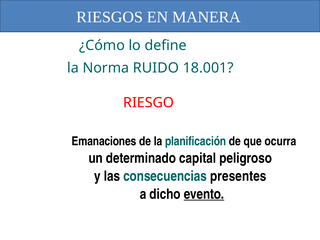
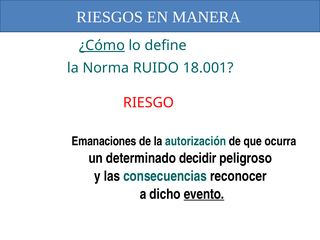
¿Cómo underline: none -> present
planificación: planificación -> autorización
capital: capital -> decidir
presentes: presentes -> reconocer
